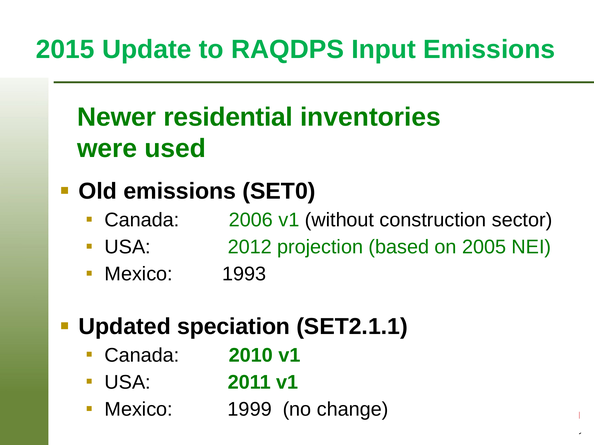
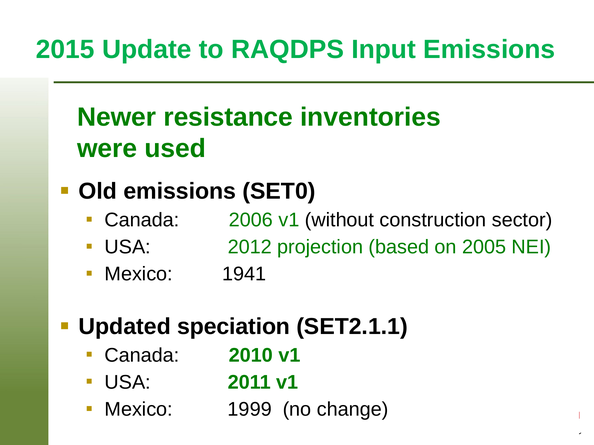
residential: residential -> resistance
1993: 1993 -> 1941
